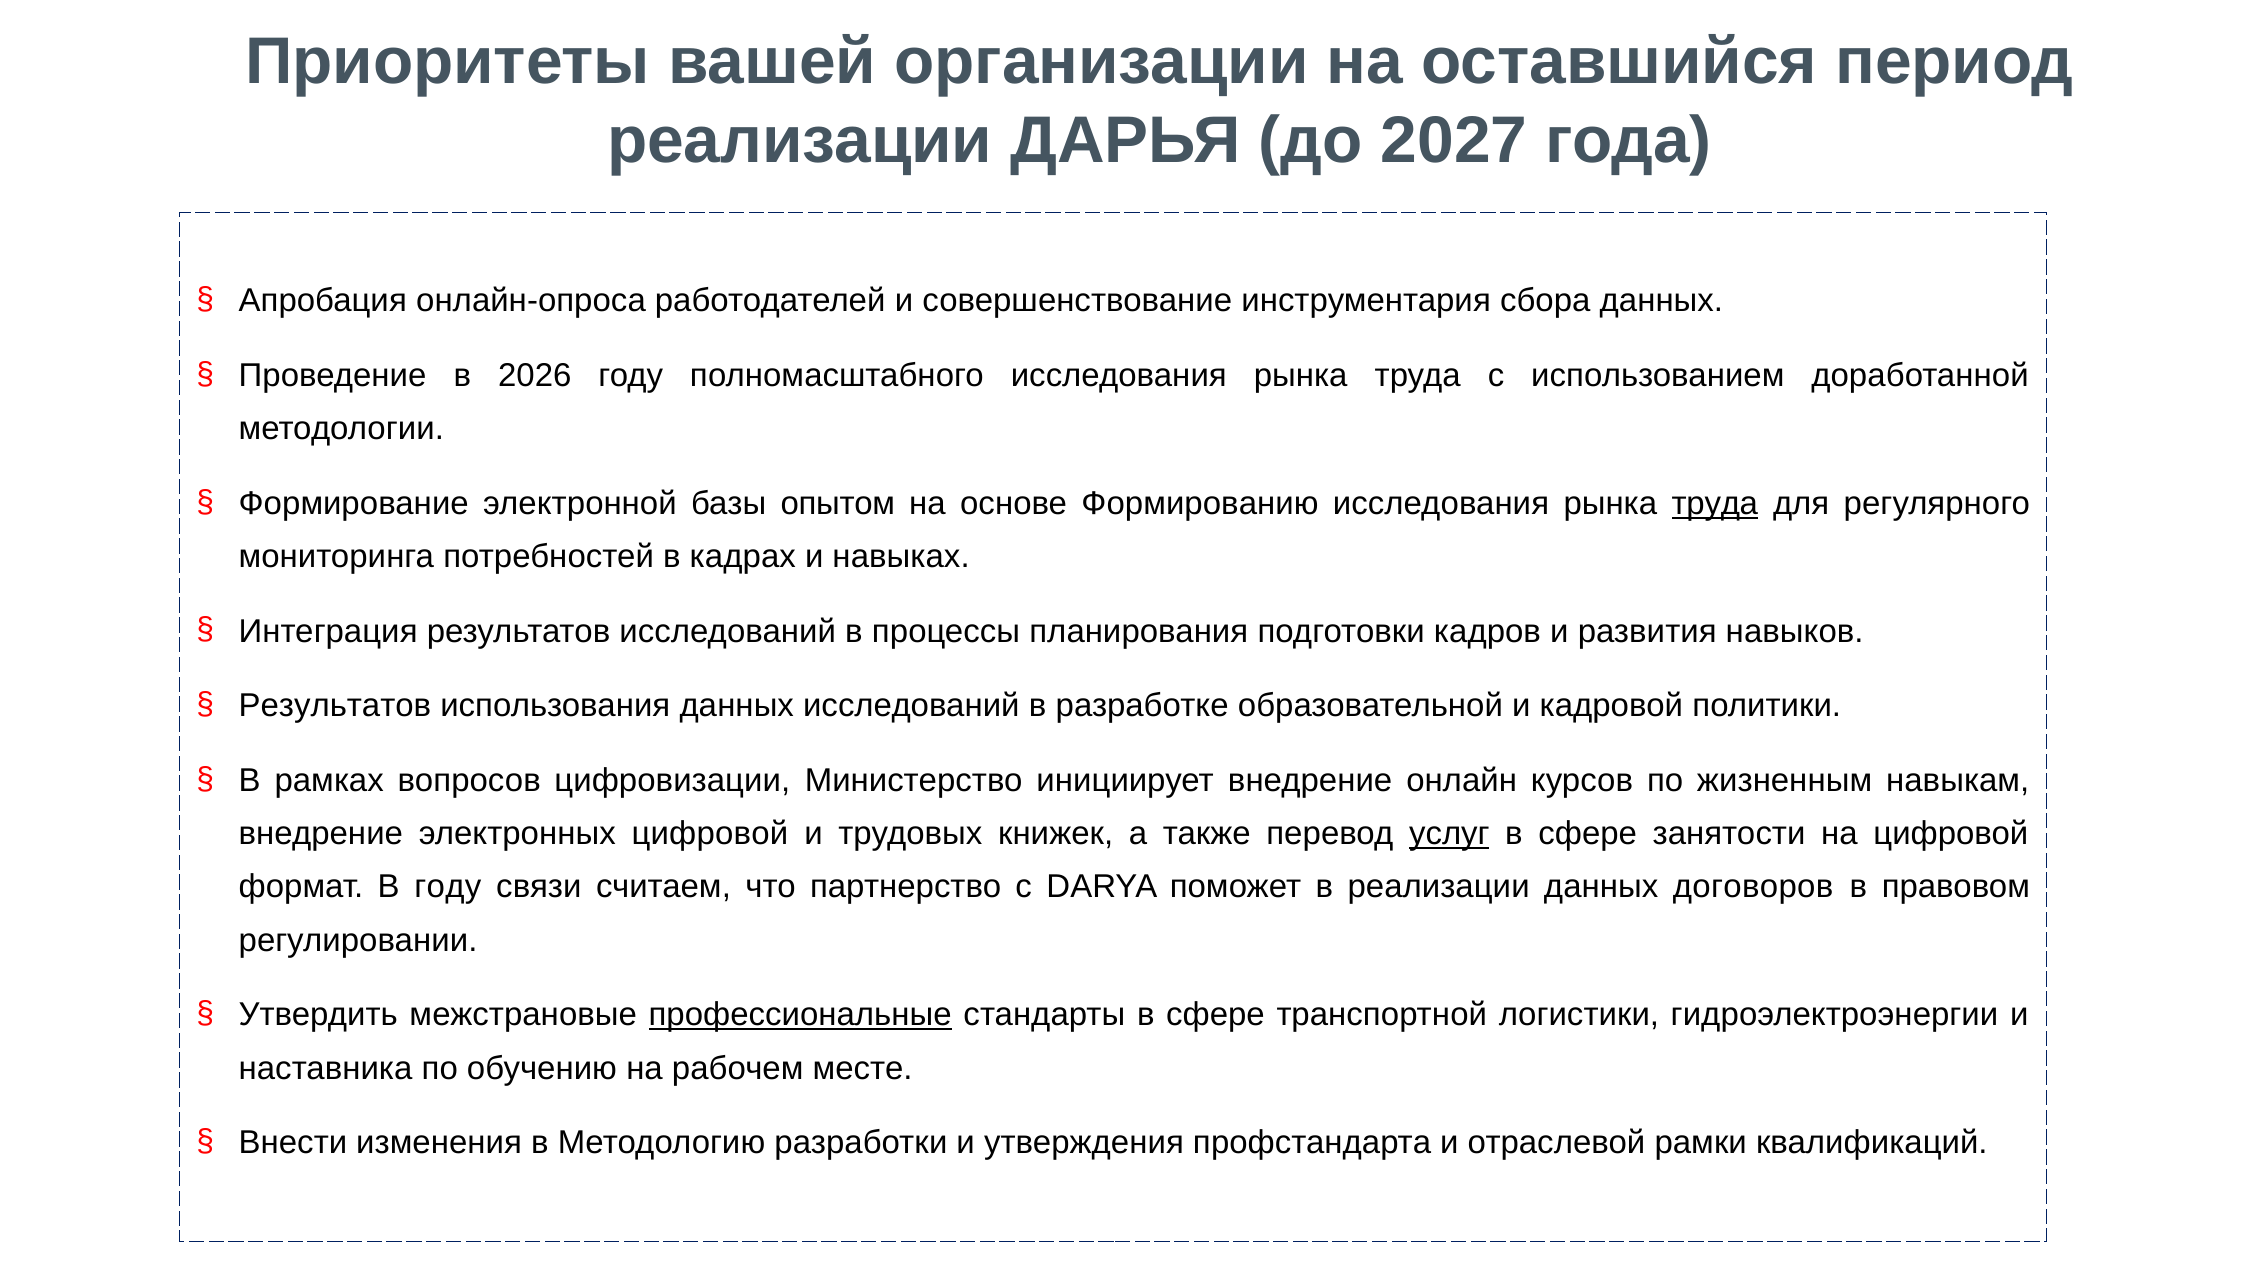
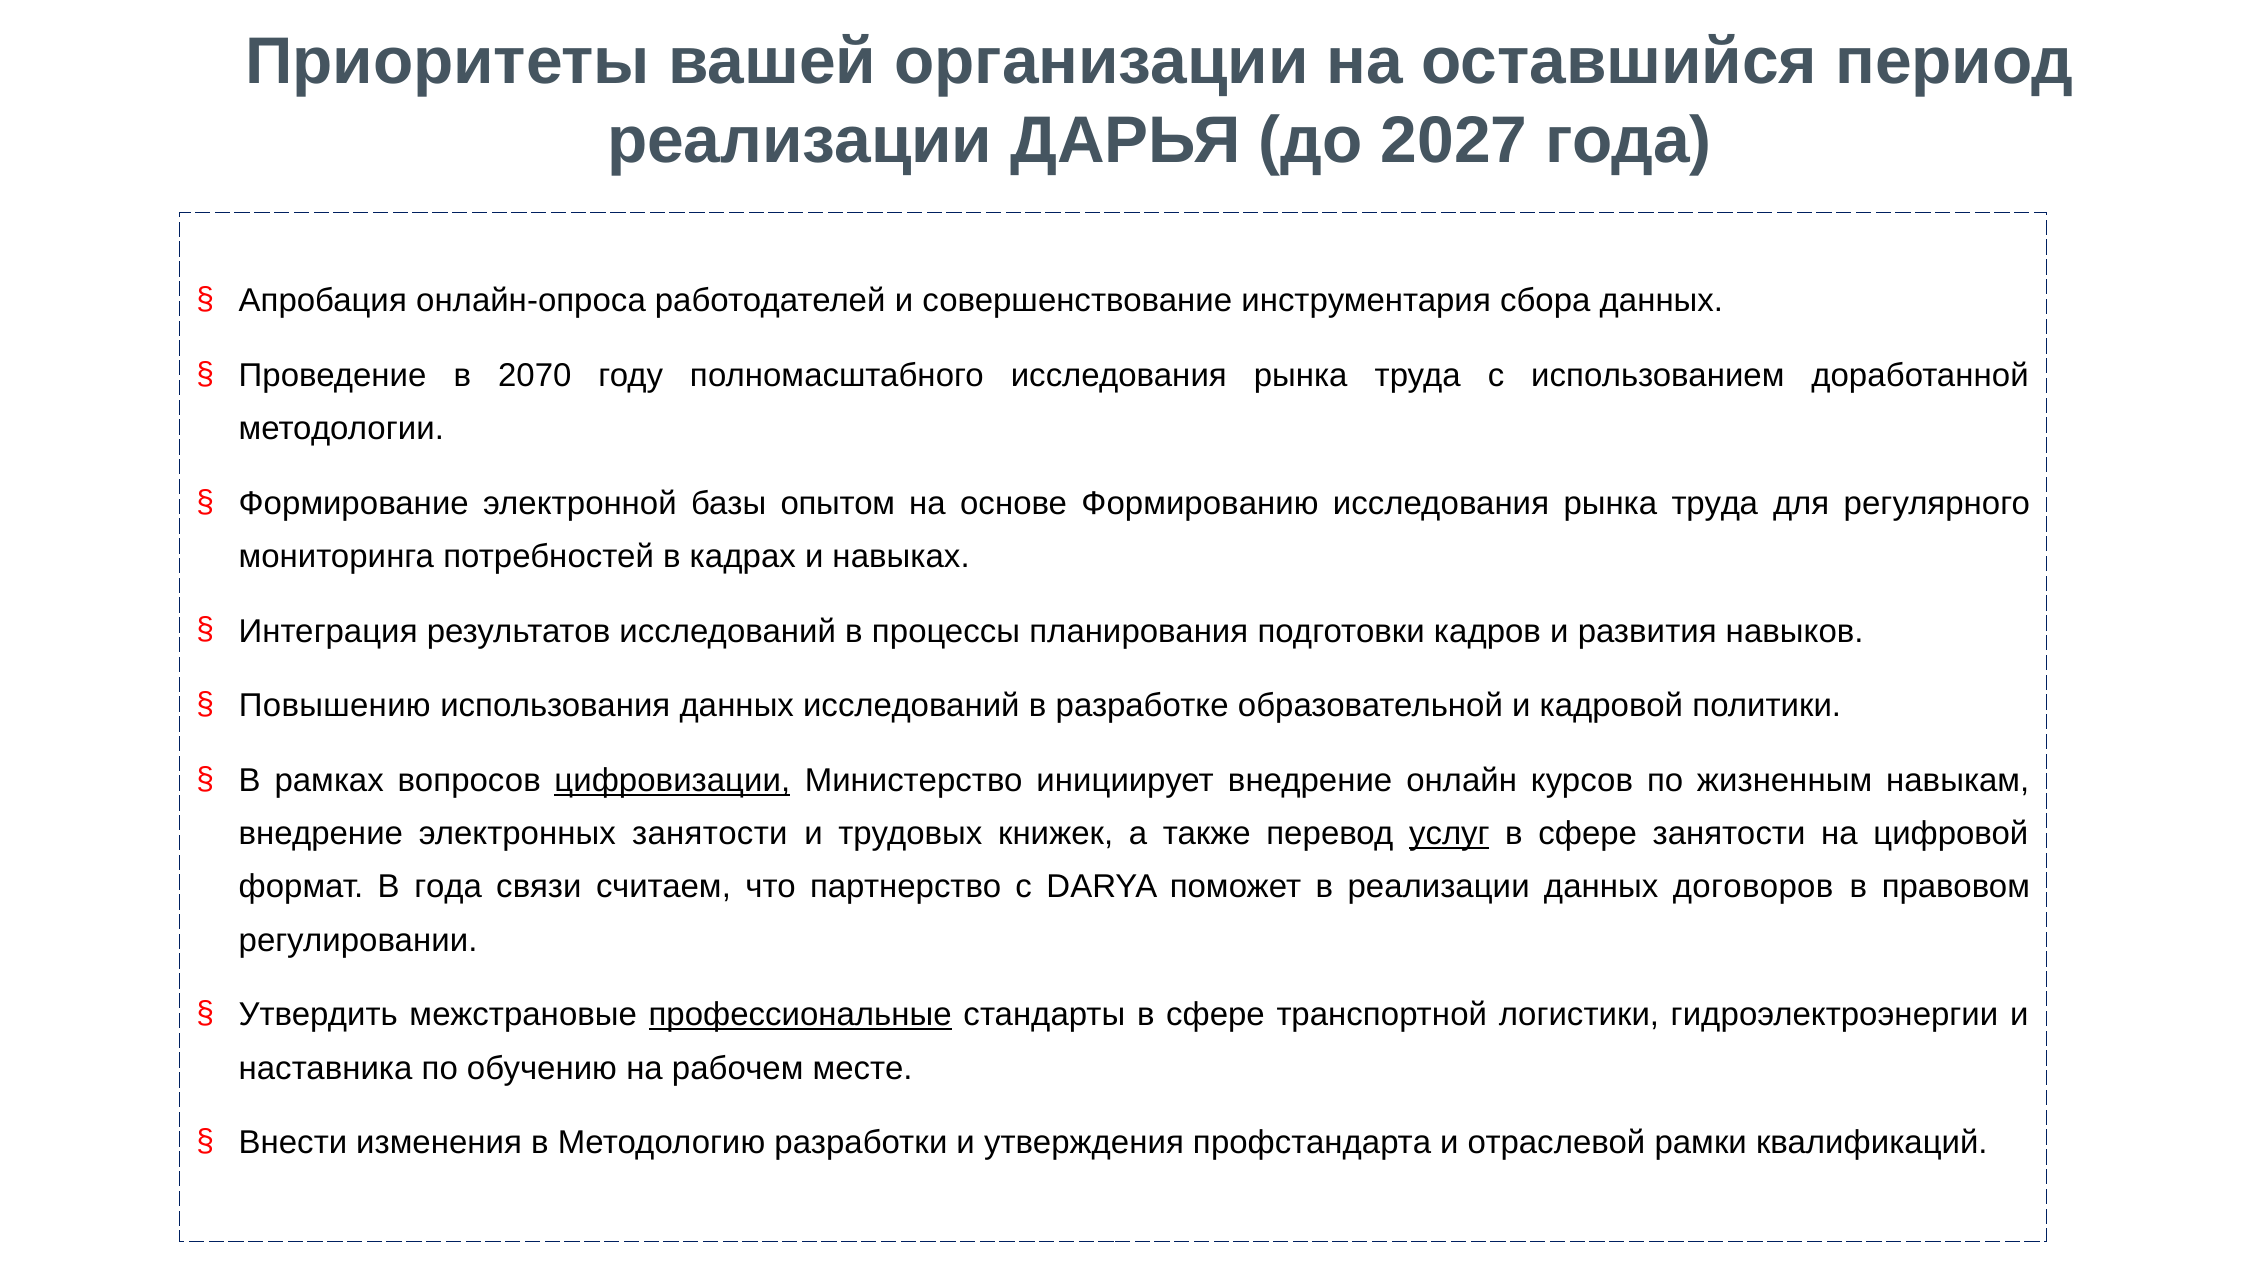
2026: 2026 -> 2070
труда at (1715, 503) underline: present -> none
Результатов at (335, 706): Результатов -> Повышению
цифровизации underline: none -> present
электронных цифровой: цифровой -> занятости
В году: году -> года
